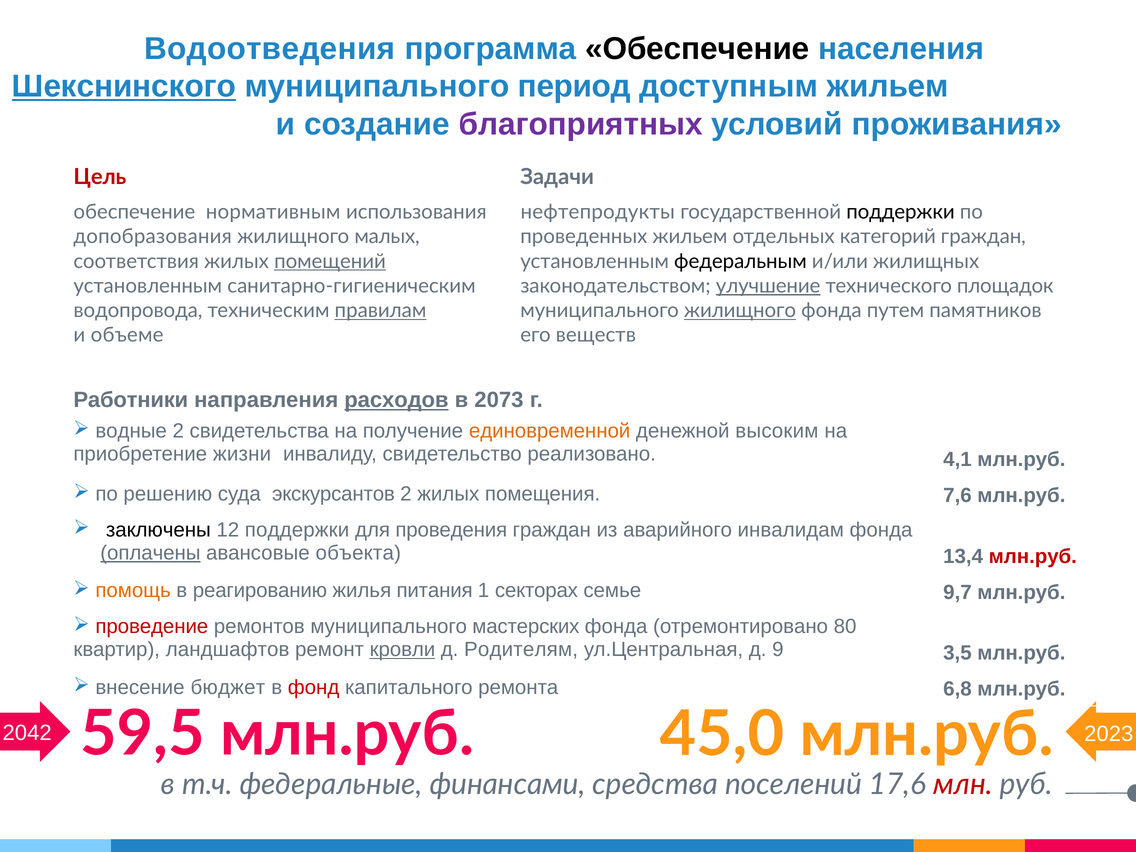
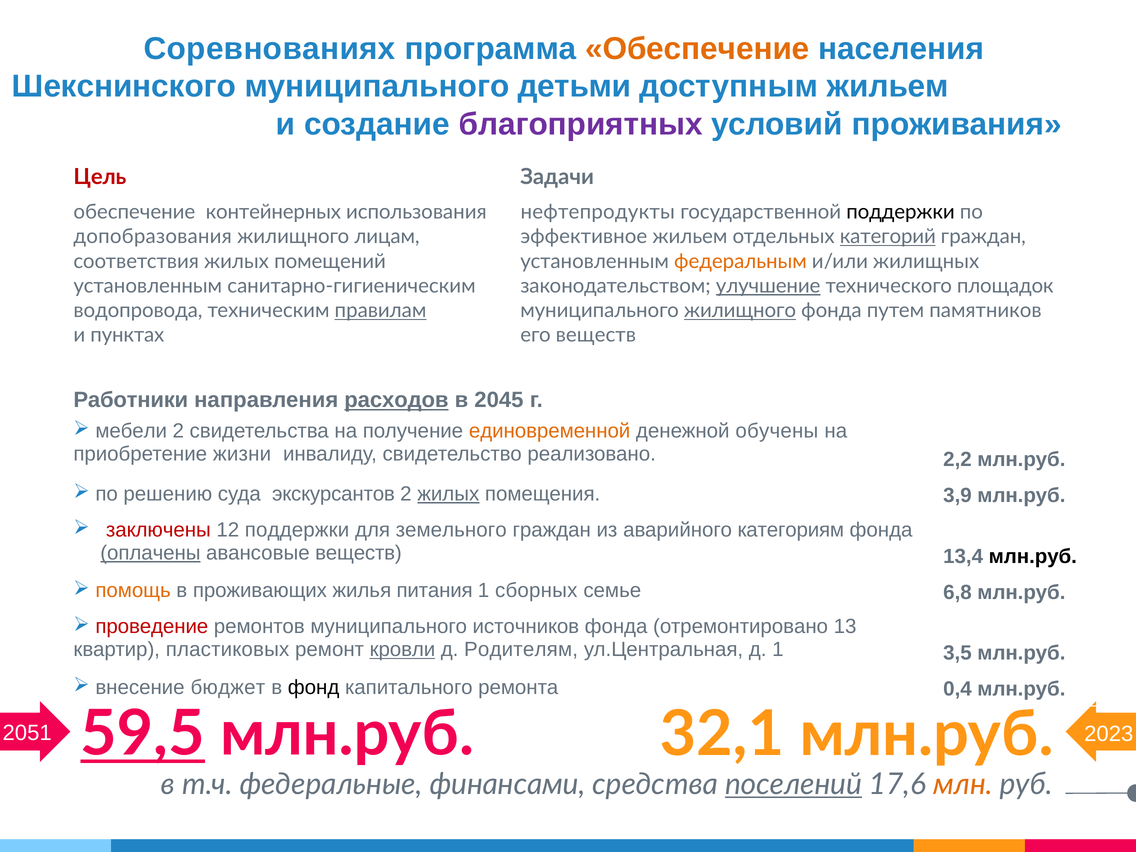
Водоотведения: Водоотведения -> Соревнованиях
Обеспечение at (697, 49) colour: black -> orange
Шекснинского underline: present -> none
период: период -> детьми
нормативным: нормативным -> контейнерных
малых: малых -> лицам
проведенных: проведенных -> эффективное
категорий underline: none -> present
помещений underline: present -> none
федеральным colour: black -> orange
объеме: объеме -> пунктах
2073: 2073 -> 2045
водные: водные -> мебели
высоким: высоким -> обучены
4,1: 4,1 -> 2,2
жилых at (448, 494) underline: none -> present
7,6: 7,6 -> 3,9
заключены colour: black -> red
проведения: проведения -> земельного
инвалидам: инвалидам -> категориям
авансовые объекта: объекта -> веществ
млн.руб at (1033, 556) colour: red -> black
реагированию: реагированию -> проживающих
секторах: секторах -> сборных
9,7: 9,7 -> 6,8
мастерских: мастерских -> источников
80: 80 -> 13
ландшафтов: ландшафтов -> пластиковых
д 9: 9 -> 1
фонд colour: red -> black
6,8: 6,8 -> 0,4
59,5 underline: none -> present
45,0: 45,0 -> 32,1
2042: 2042 -> 2051
поселений underline: none -> present
млн colour: red -> orange
